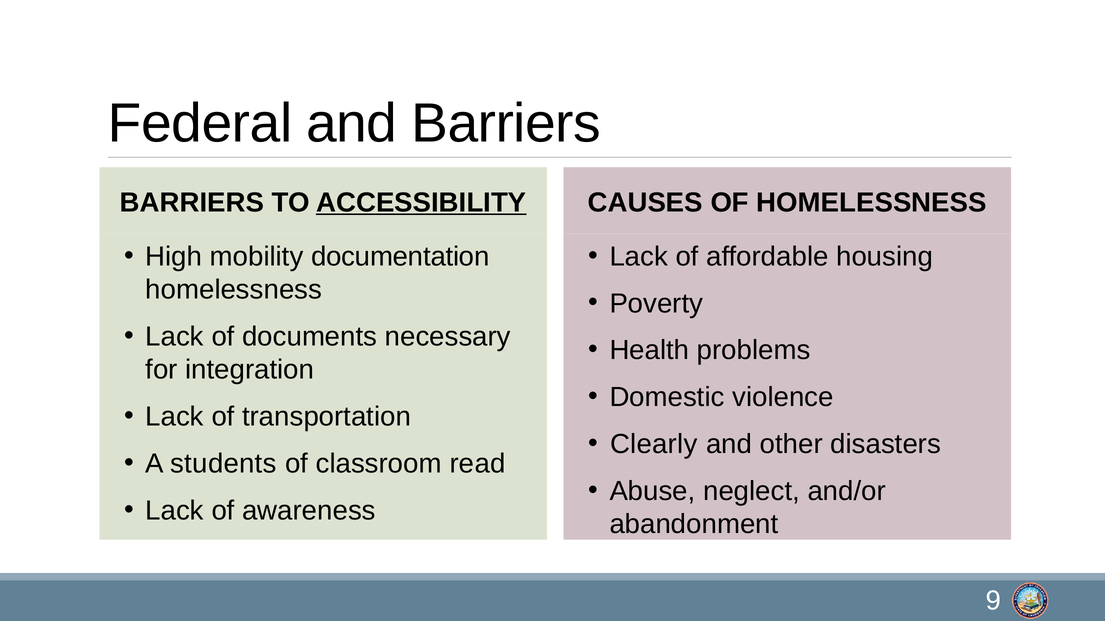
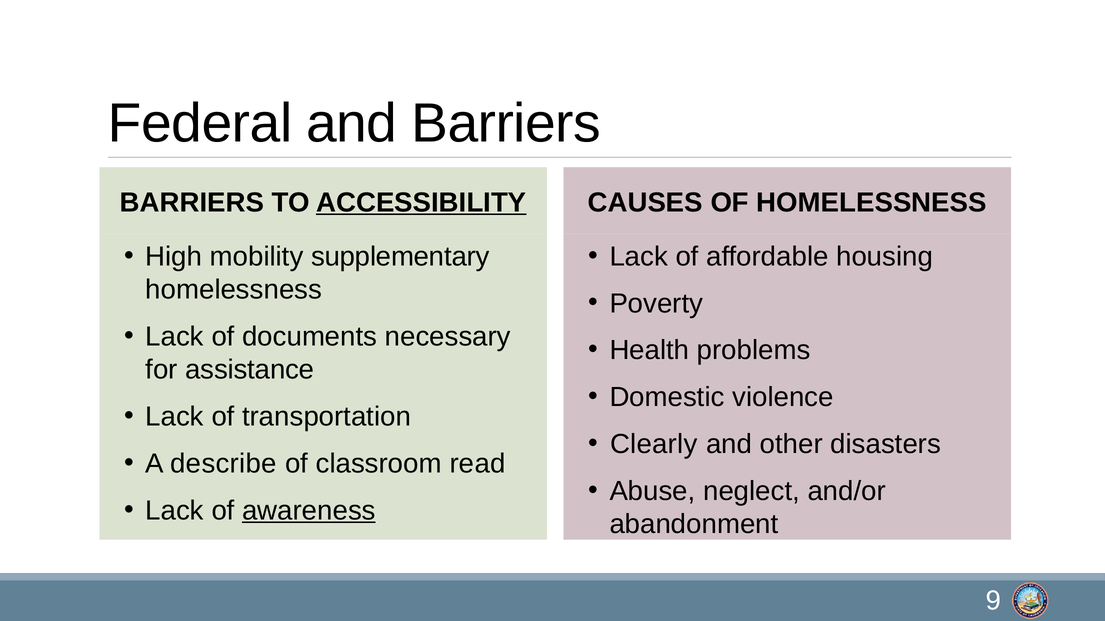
documentation: documentation -> supplementary
integration: integration -> assistance
students: students -> describe
awareness underline: none -> present
